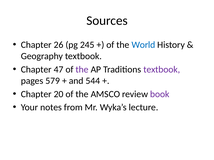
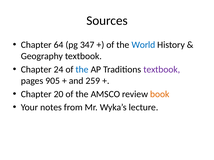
26: 26 -> 64
245: 245 -> 347
47: 47 -> 24
the at (82, 70) colour: purple -> blue
579: 579 -> 905
544: 544 -> 259
book colour: purple -> orange
